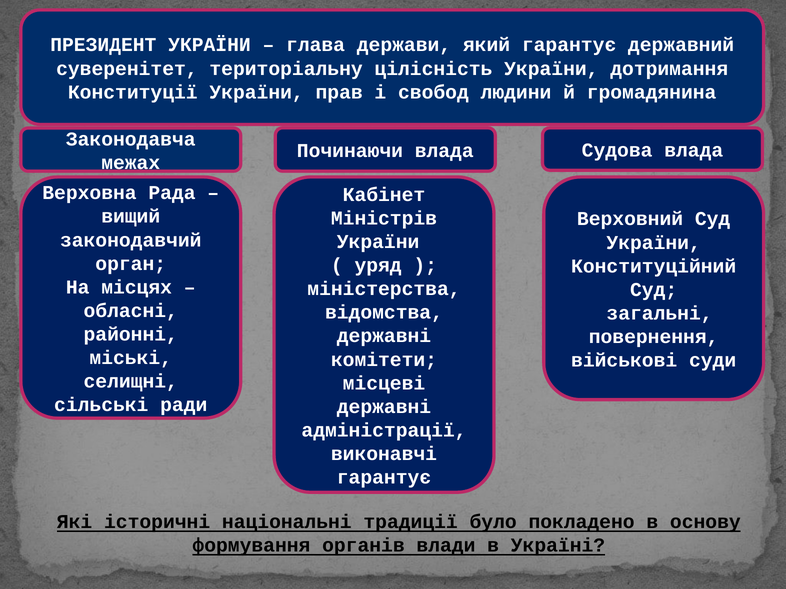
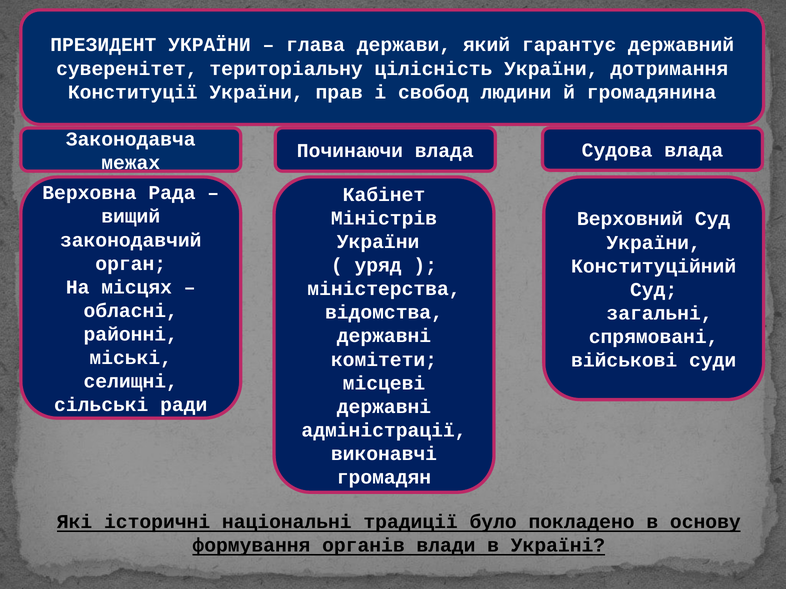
повернення: повернення -> спрямовані
гарантує at (384, 478): гарантує -> громадян
